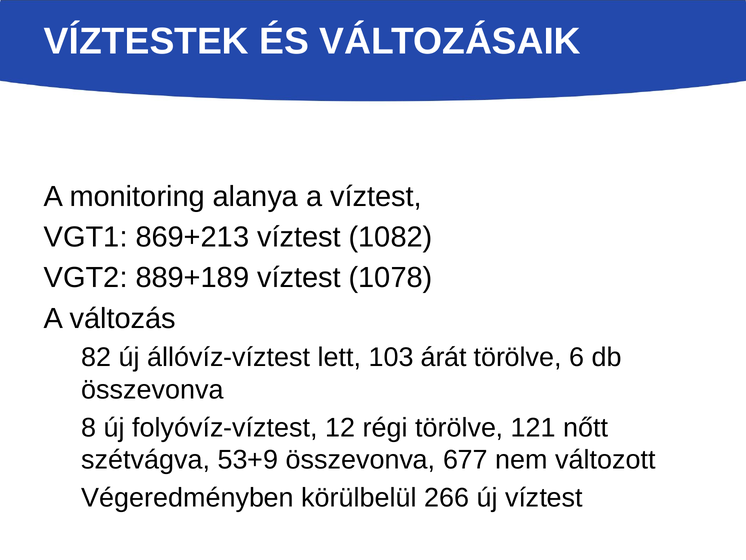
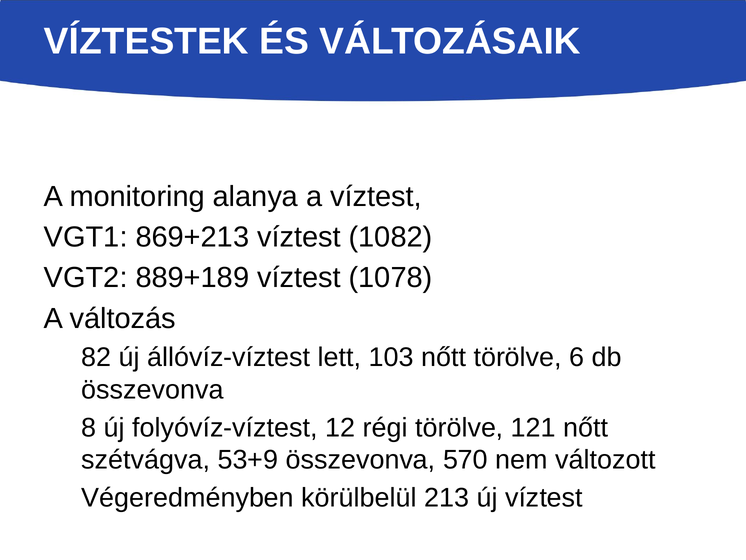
103 árát: árát -> nőtt
677: 677 -> 570
266: 266 -> 213
